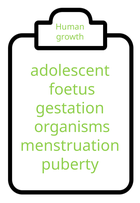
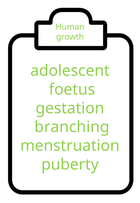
organisms: organisms -> branching
